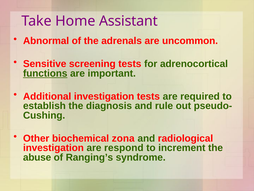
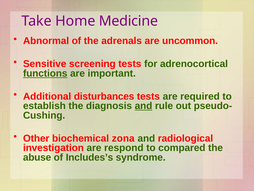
Assistant: Assistant -> Medicine
Additional investigation: investigation -> disturbances
and at (143, 106) underline: none -> present
increment: increment -> compared
Ranging’s: Ranging’s -> Includes’s
